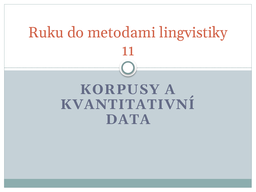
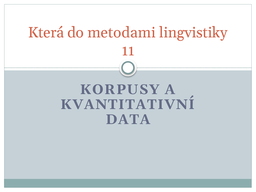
Ruku: Ruku -> Která
